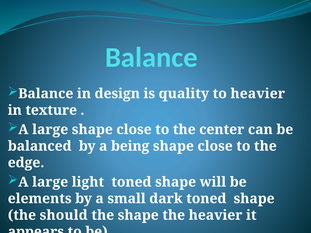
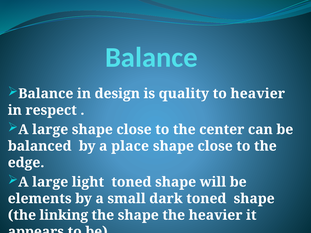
texture: texture -> respect
being: being -> place
should: should -> linking
